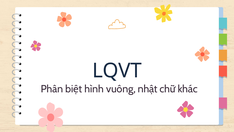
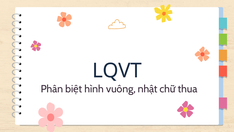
khác: khác -> thua
